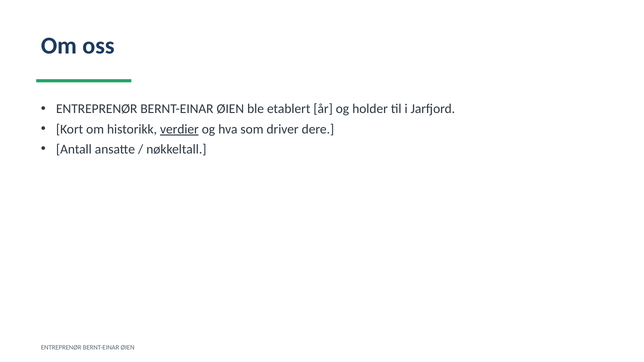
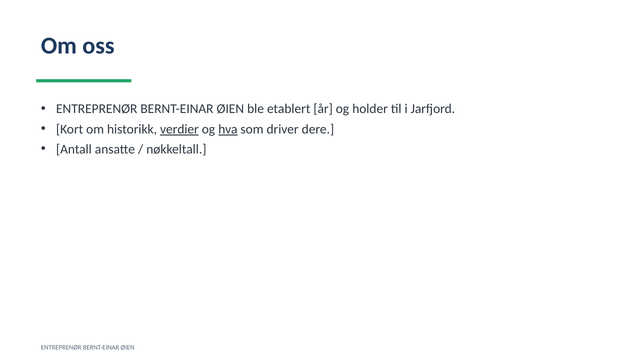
hva underline: none -> present
